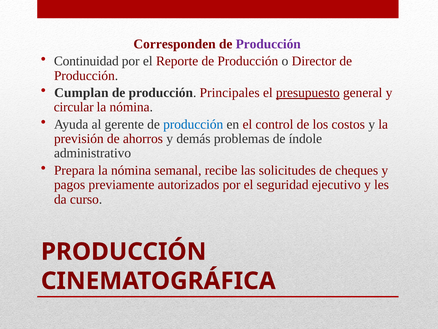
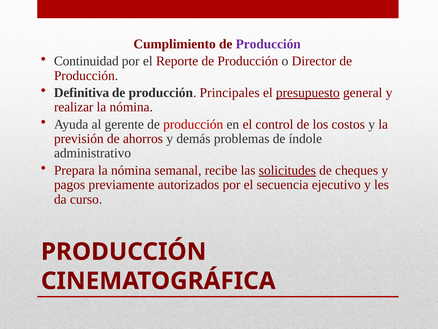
Corresponden: Corresponden -> Cumplimiento
Cumplan: Cumplan -> Definitiva
circular: circular -> realizar
producción at (193, 124) colour: blue -> red
solicitudes underline: none -> present
seguridad: seguridad -> secuencia
